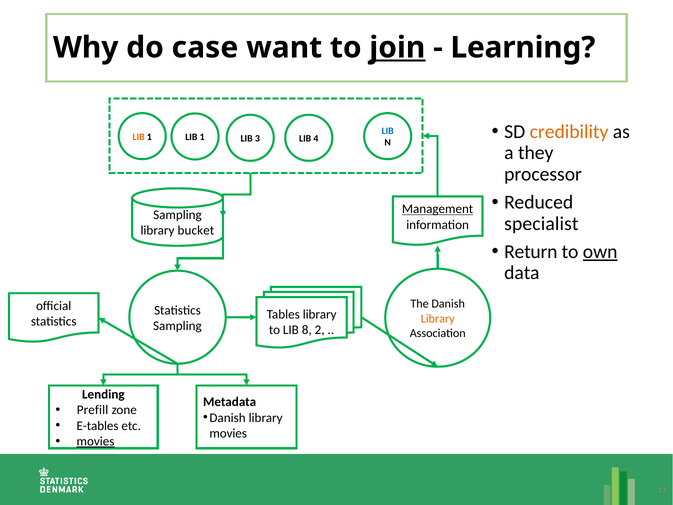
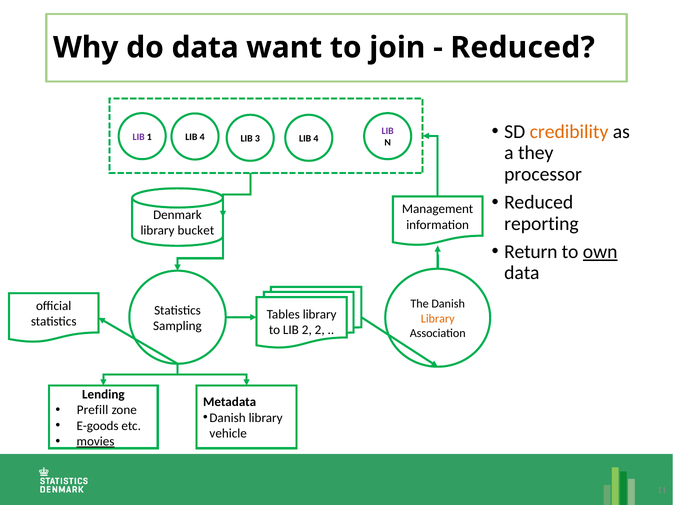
do case: case -> data
join underline: present -> none
Learning at (523, 47): Learning -> Reduced
LIB at (388, 131) colour: blue -> purple
LIB at (139, 137) colour: orange -> purple
1 at (202, 137): 1 -> 4
Management underline: present -> none
Sampling at (177, 215): Sampling -> Denmark
specialist: specialist -> reporting
LIB 8: 8 -> 2
E-tables: E-tables -> E-goods
movies at (228, 433): movies -> vehicle
